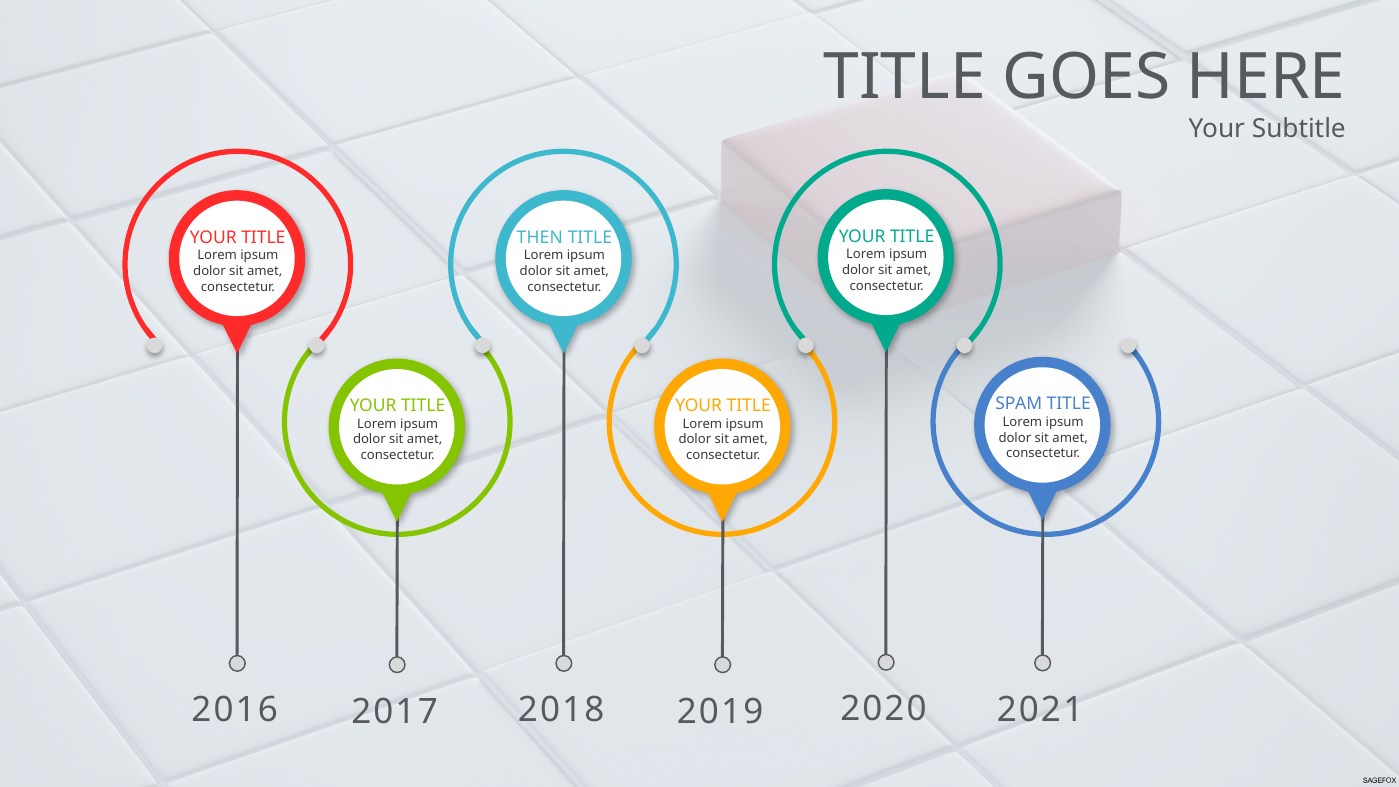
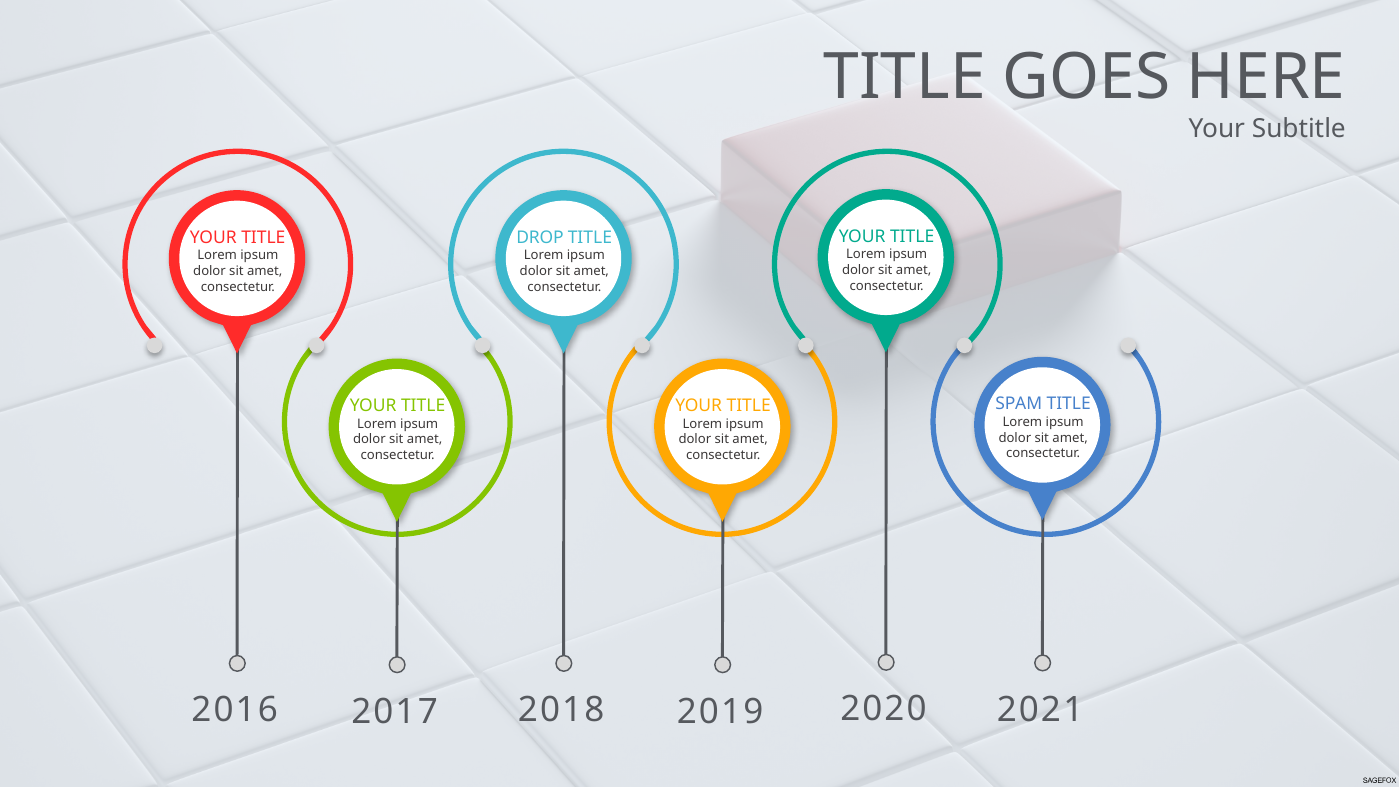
THEN: THEN -> DROP
